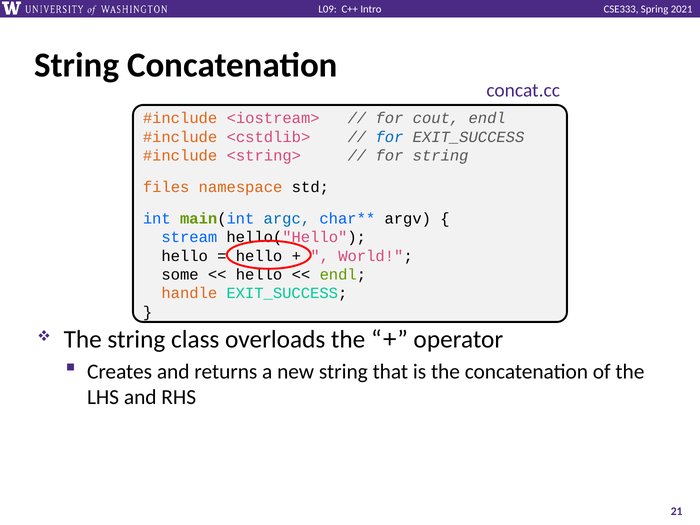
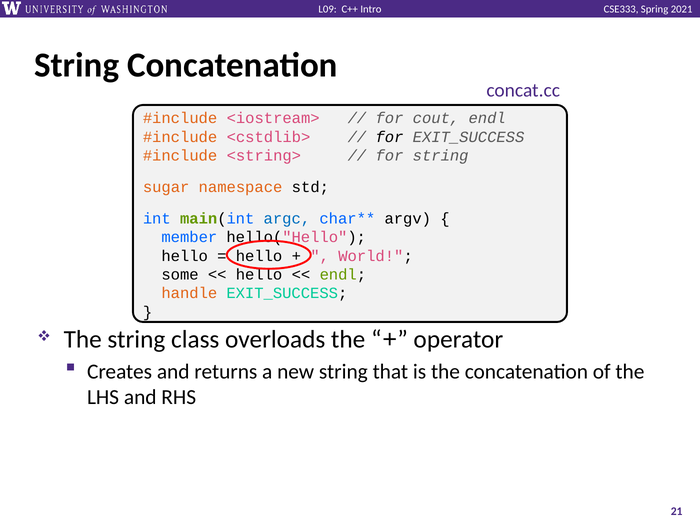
for at (389, 137) colour: blue -> black
files: files -> sugar
stream: stream -> member
